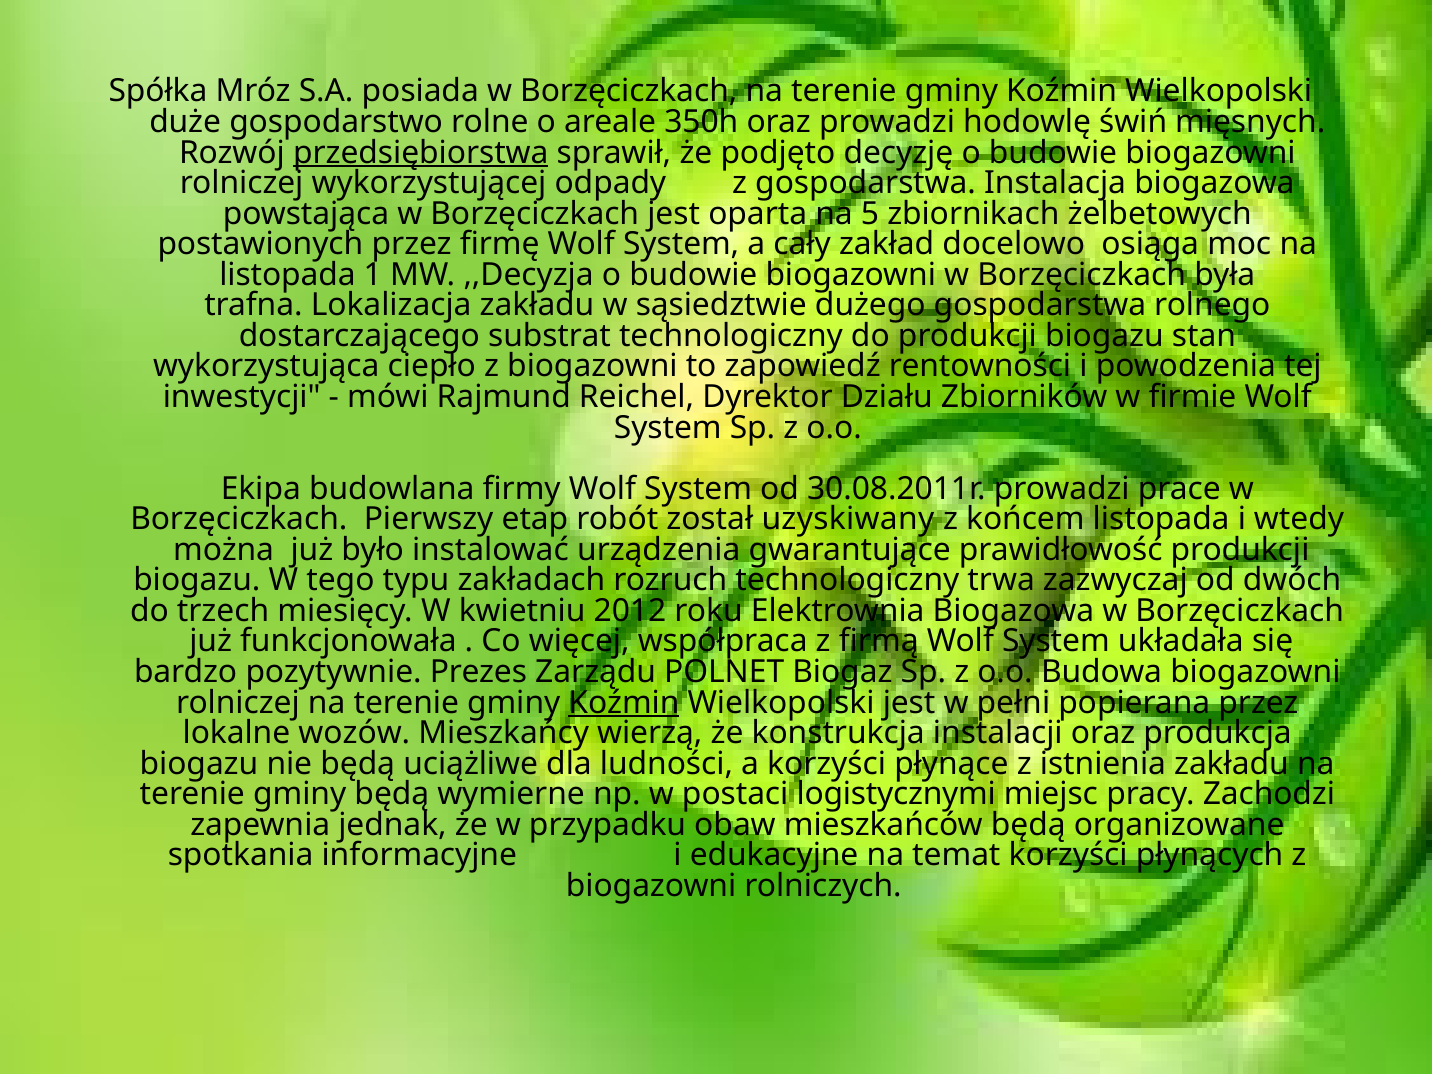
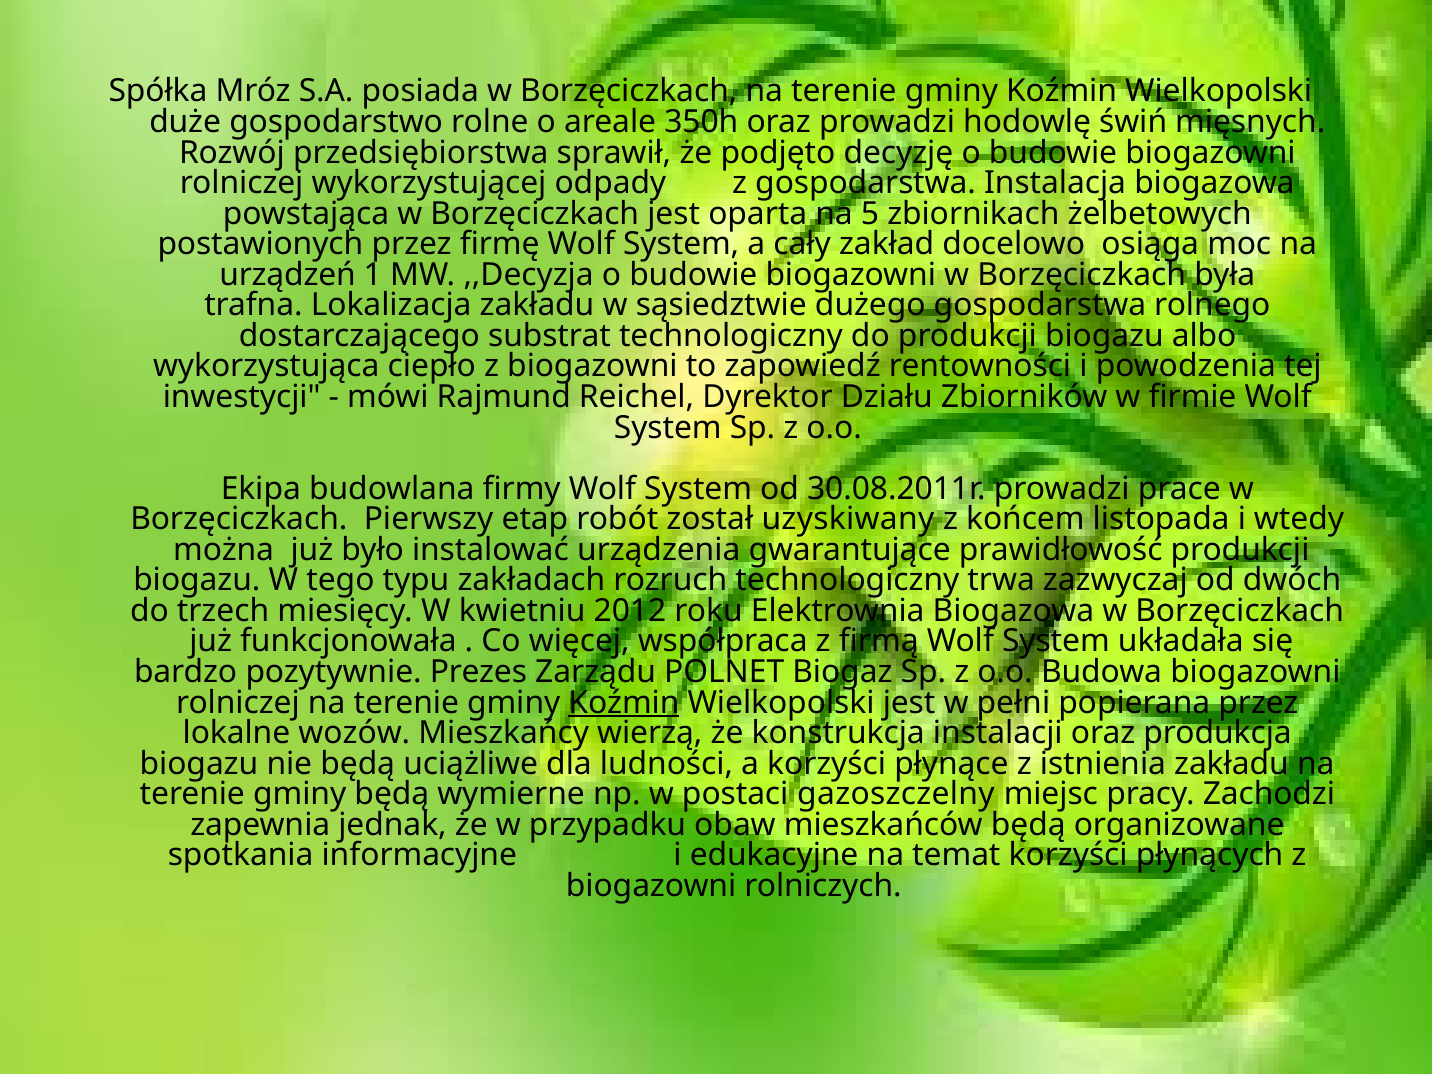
przedsiębiorstwa underline: present -> none
listopada at (287, 275): listopada -> urządzeń
stan: stan -> albo
logistycznymi: logistycznymi -> gazoszczelny
